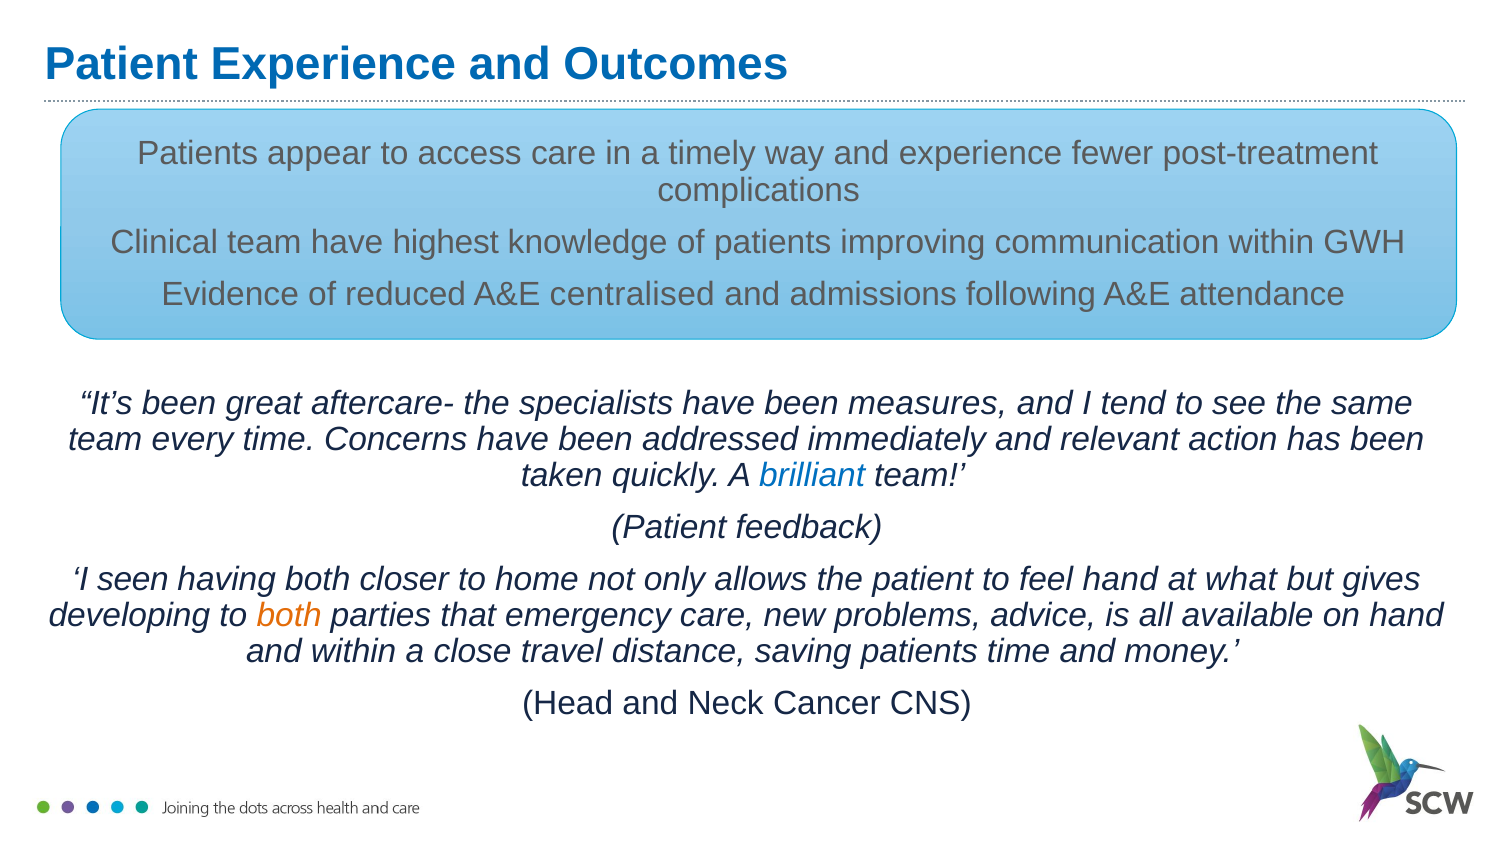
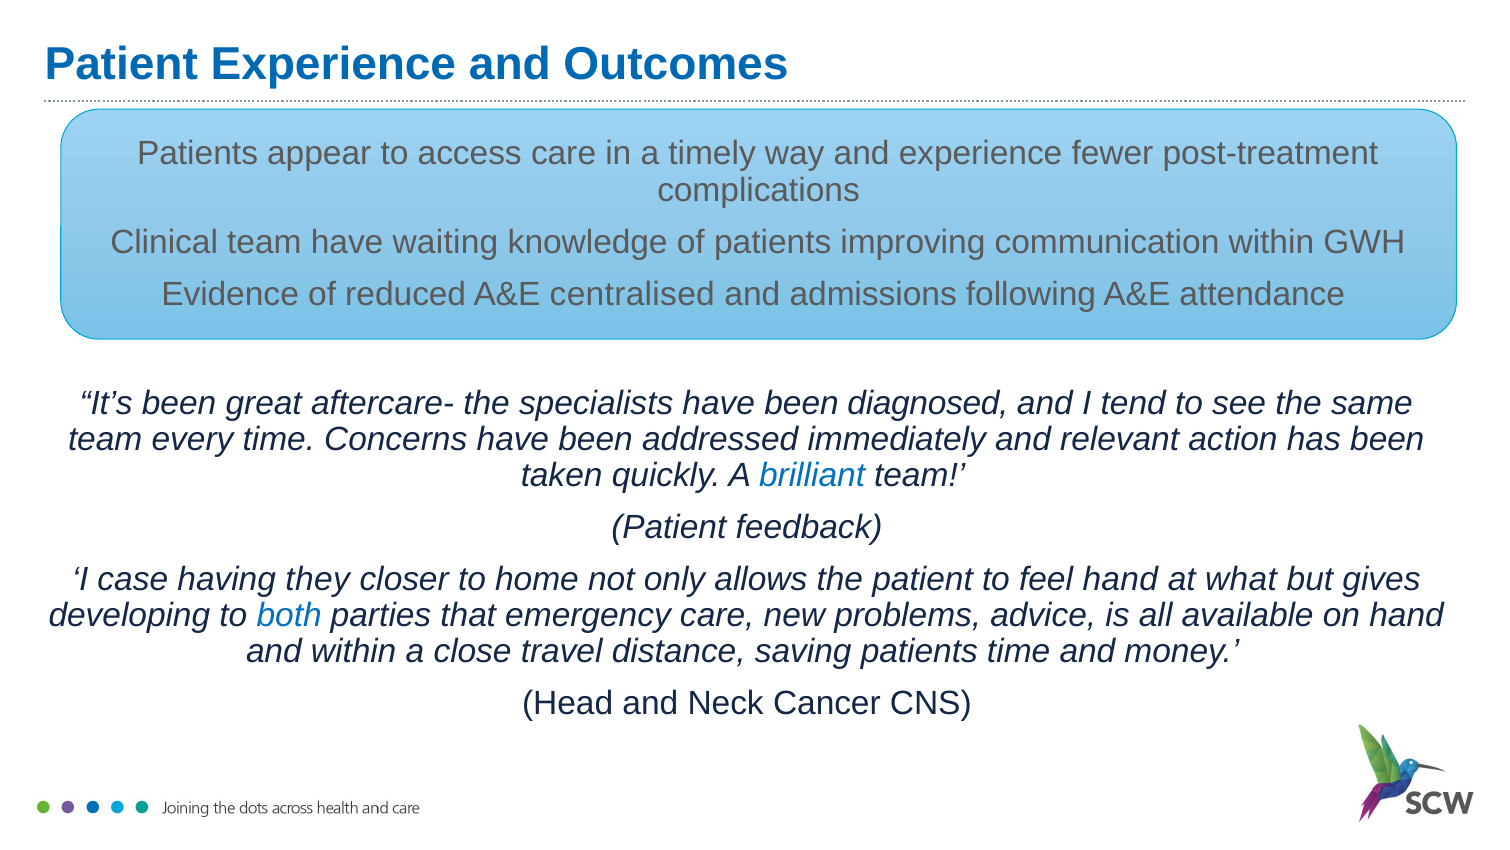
highest: highest -> waiting
measures: measures -> diagnosed
seen: seen -> case
having both: both -> they
both at (289, 615) colour: orange -> blue
